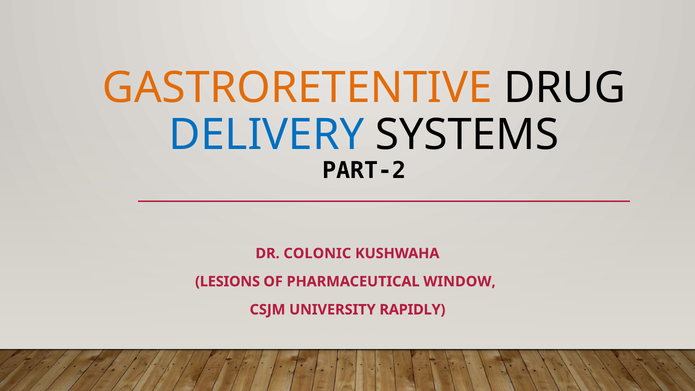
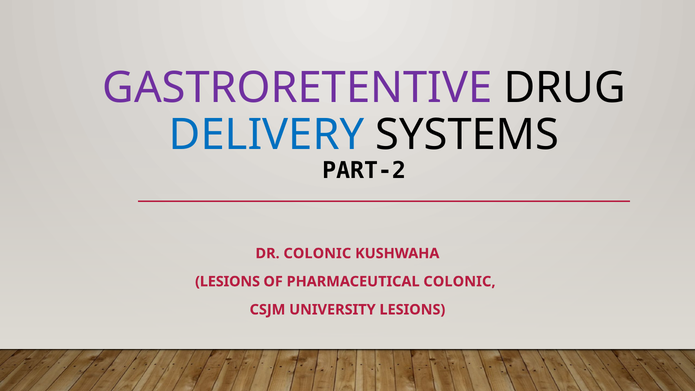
GASTRORETENTIVE colour: orange -> purple
PHARMACEUTICAL WINDOW: WINDOW -> COLONIC
UNIVERSITY RAPIDLY: RAPIDLY -> LESIONS
